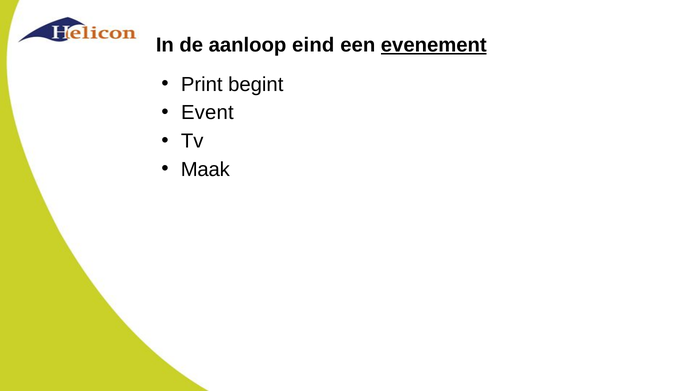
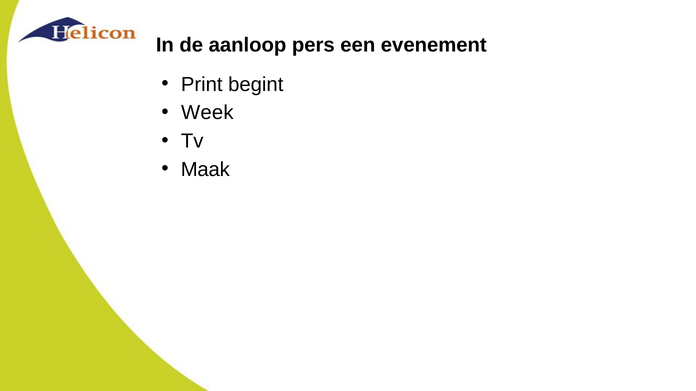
eind: eind -> pers
evenement underline: present -> none
Event: Event -> Week
